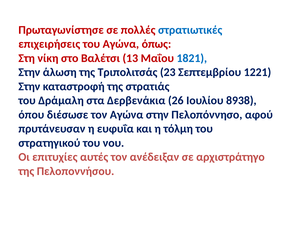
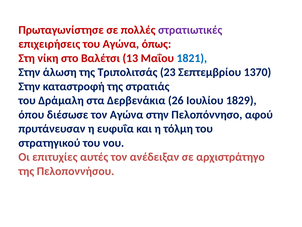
στρατιωτικές colour: blue -> purple
1221: 1221 -> 1370
8938: 8938 -> 1829
